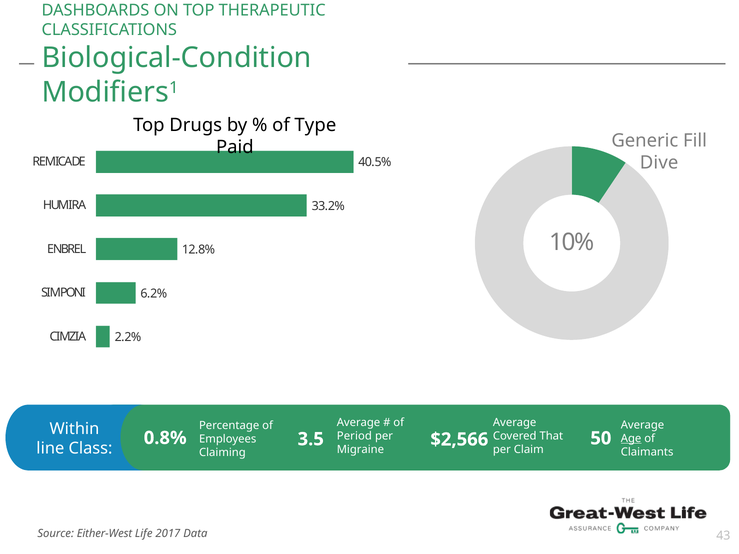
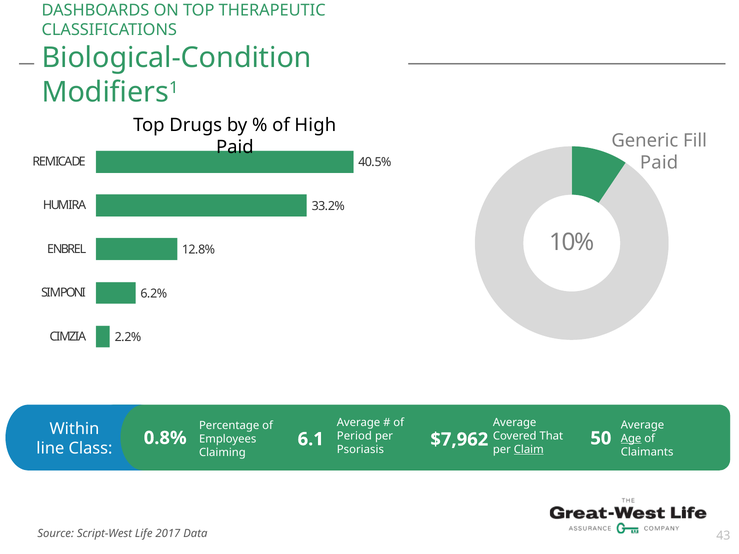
Type: Type -> High
Dive at (659, 163): Dive -> Paid
$2,566: $2,566 -> $7,962
3.5: 3.5 -> 6.1
Migraine: Migraine -> Psoriasis
Claim underline: none -> present
Either-West: Either-West -> Script-West
